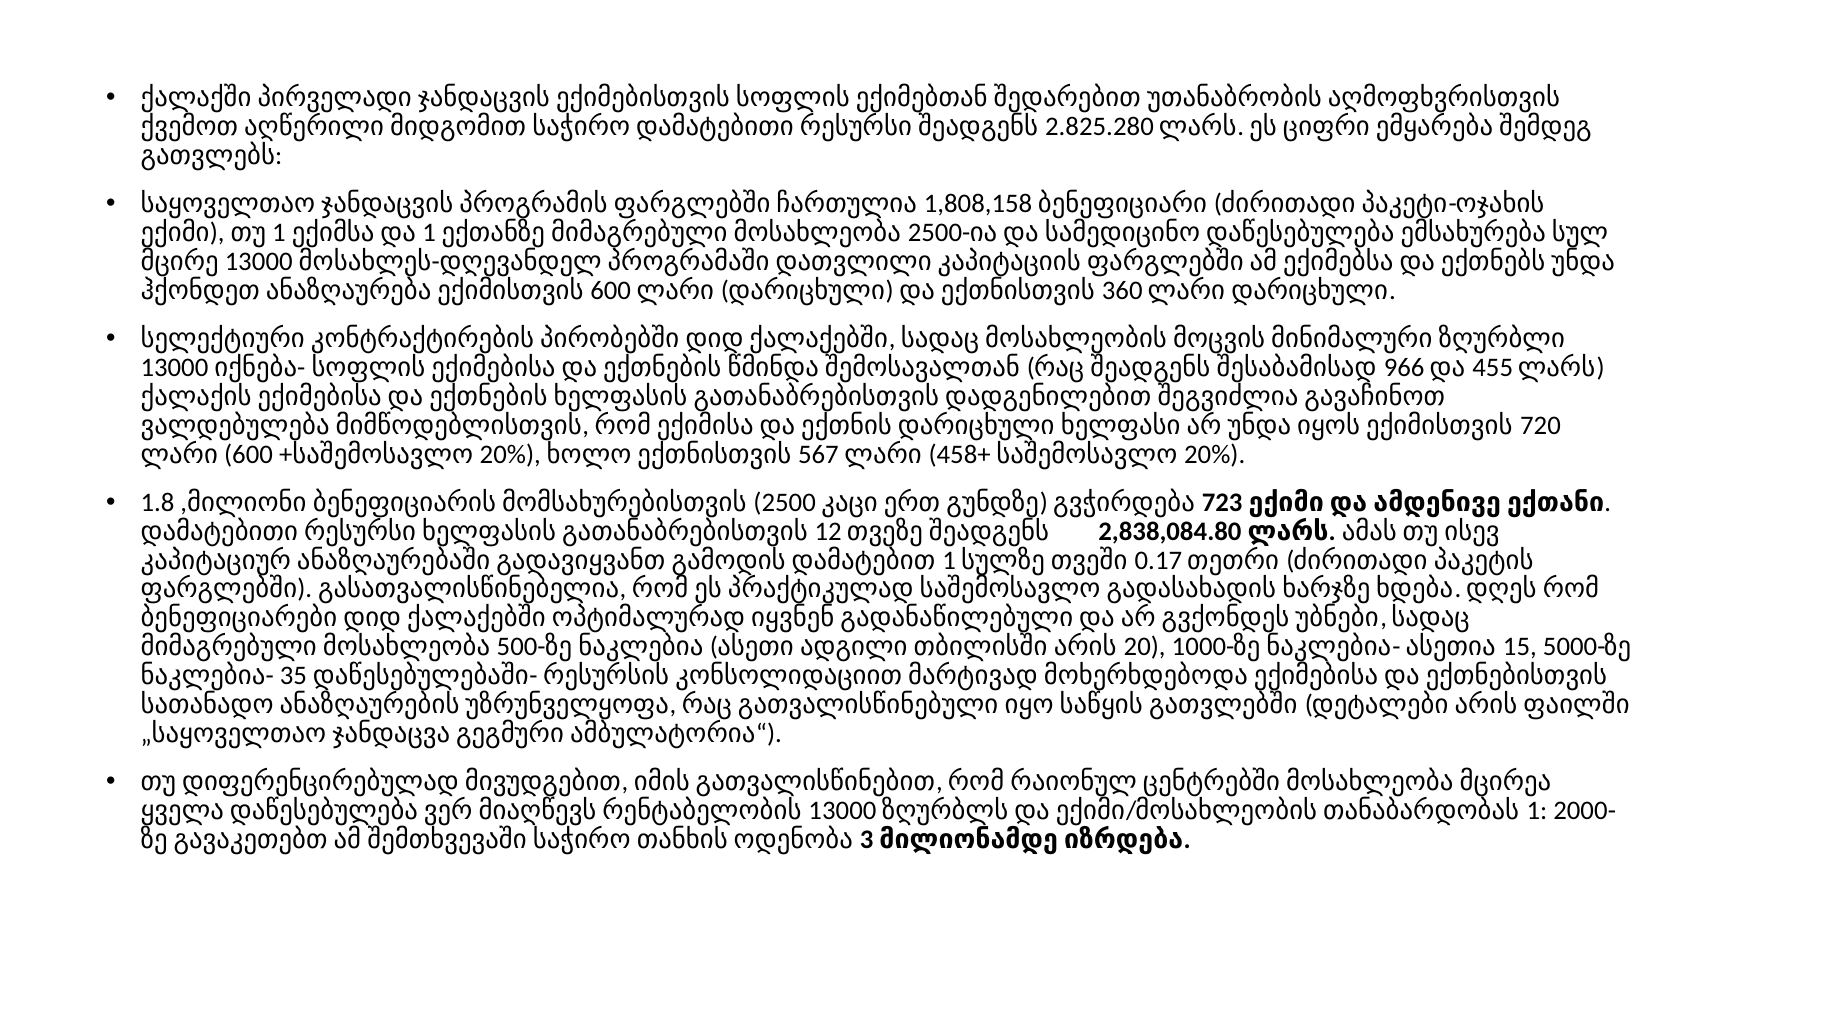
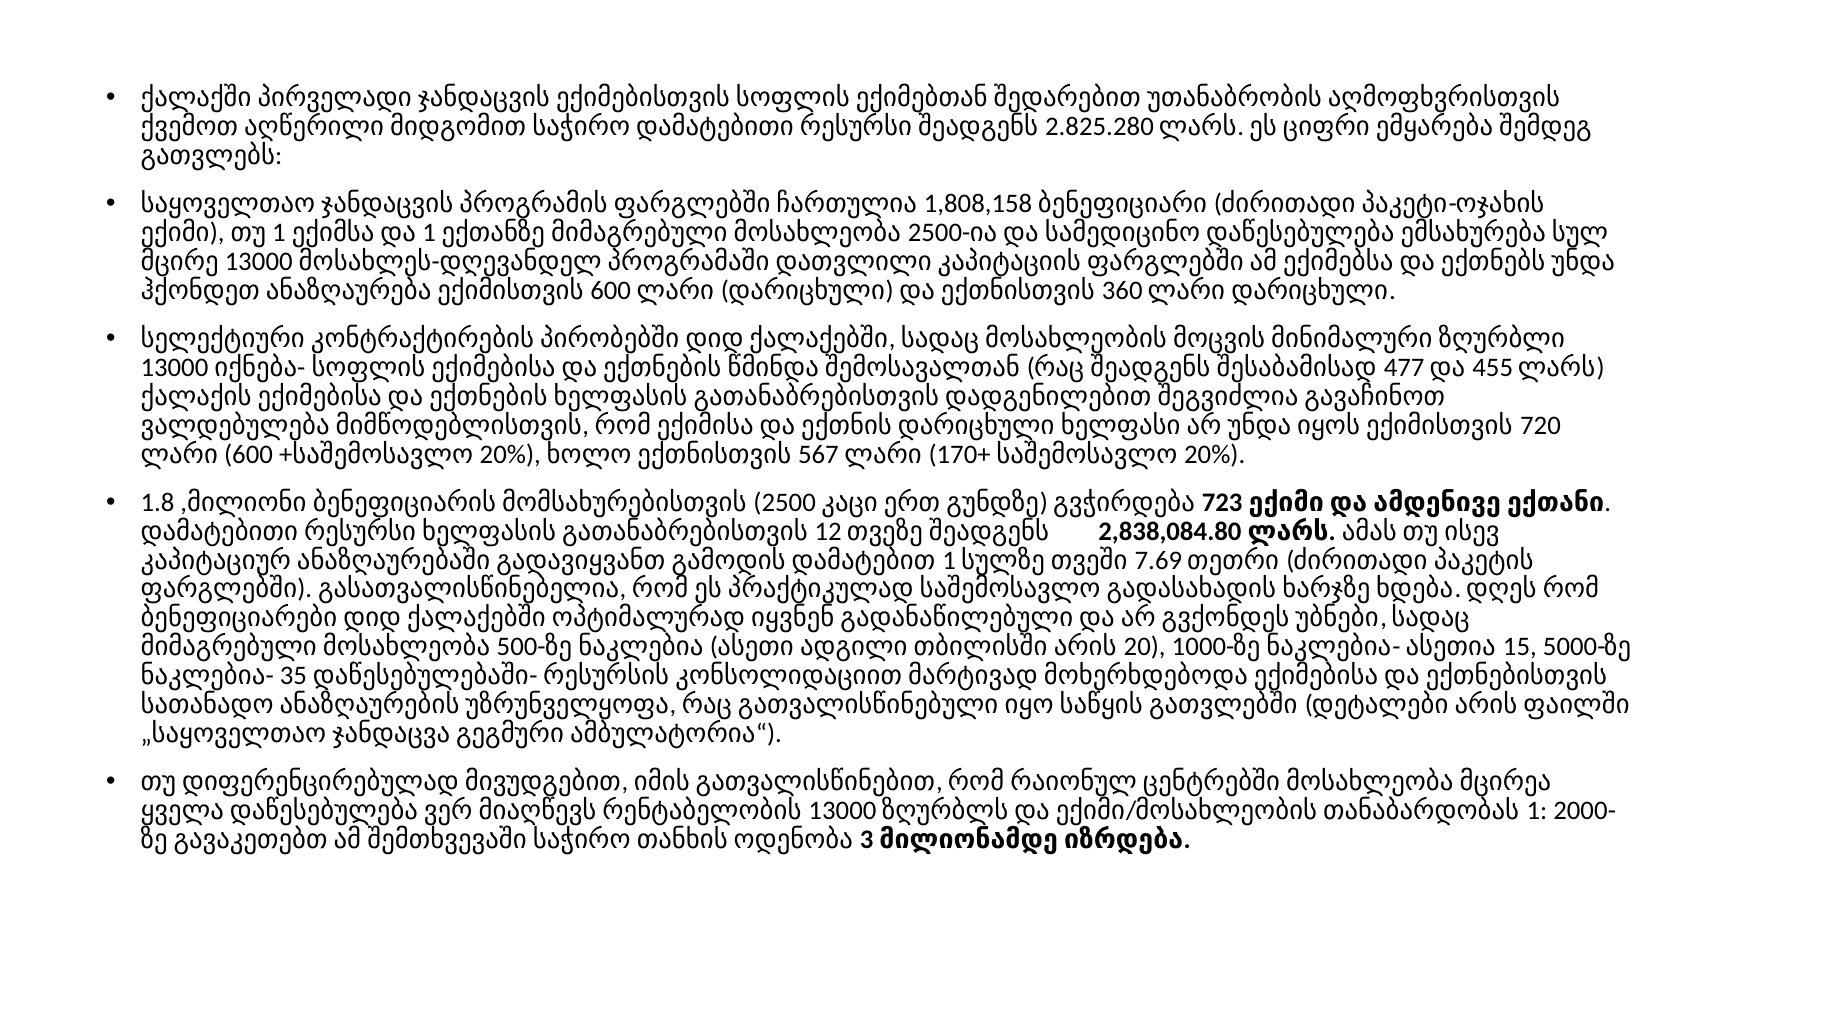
966: 966 -> 477
458+: 458+ -> 170+
0.17: 0.17 -> 7.69
